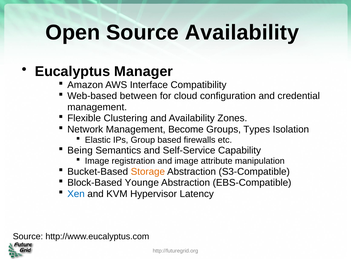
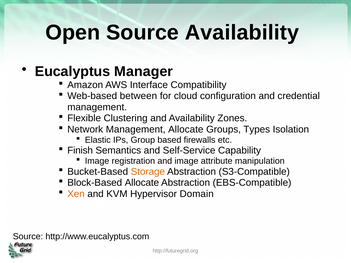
Management Become: Become -> Allocate
Being: Being -> Finish
Block-Based Younge: Younge -> Allocate
Xen colour: blue -> orange
Latency: Latency -> Domain
